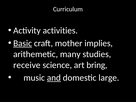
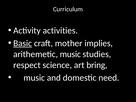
arithemetic many: many -> music
receive: receive -> respect
and underline: present -> none
large: large -> need
